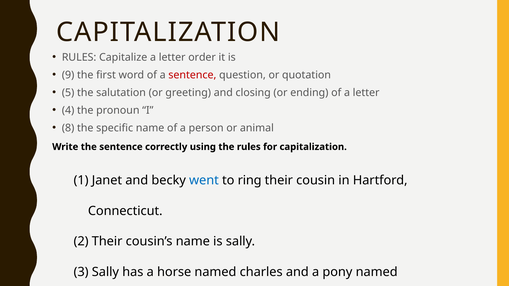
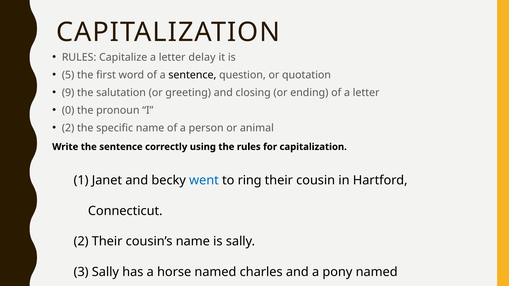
order: order -> delay
9: 9 -> 5
sentence at (192, 75) colour: red -> black
5: 5 -> 9
4: 4 -> 0
8 at (68, 128): 8 -> 2
